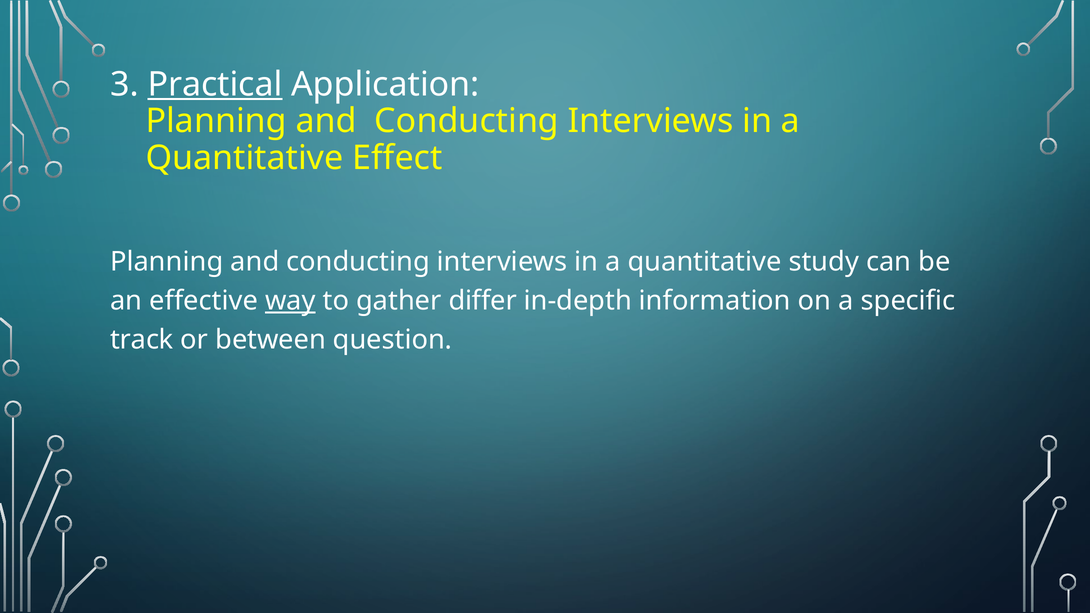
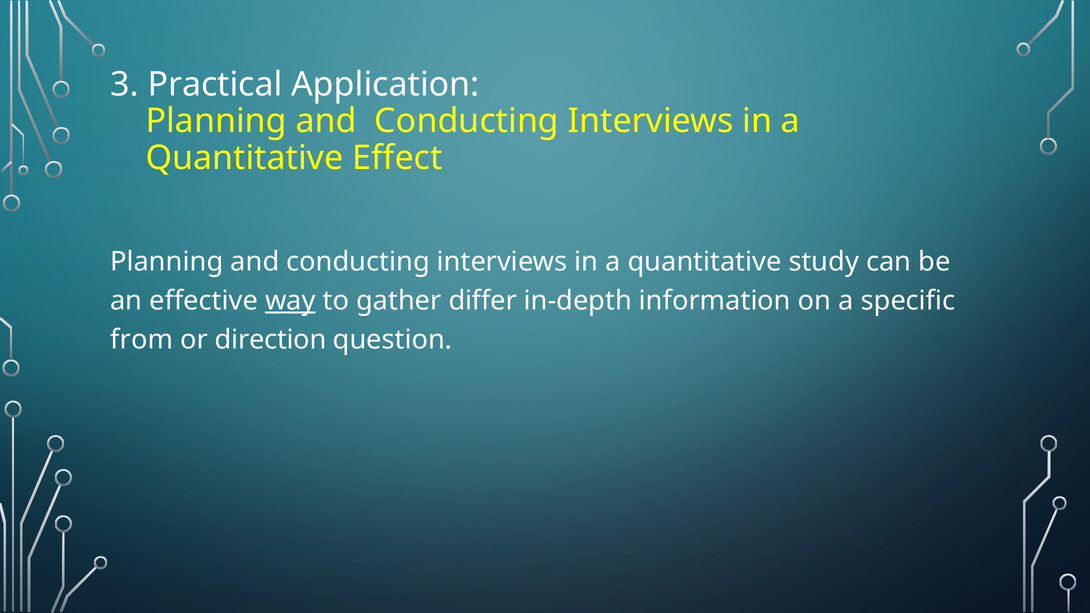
Practical underline: present -> none
track: track -> from
between: between -> direction
